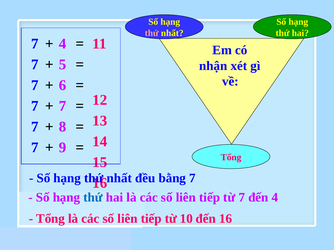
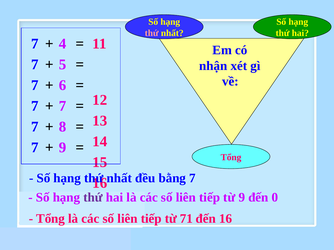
thứ at (93, 198) colour: blue -> purple
từ 7: 7 -> 9
đến 4: 4 -> 0
10: 10 -> 71
